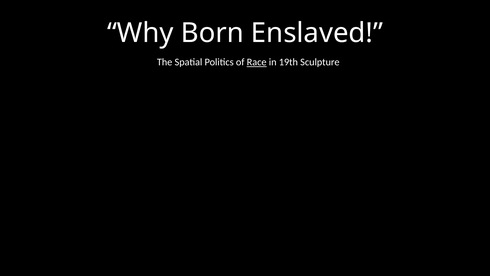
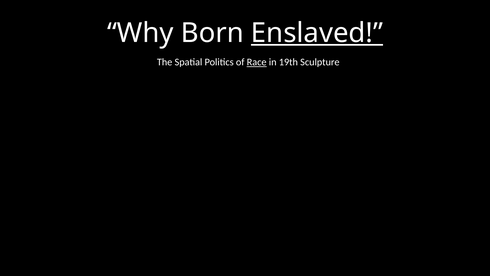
Enslaved underline: none -> present
